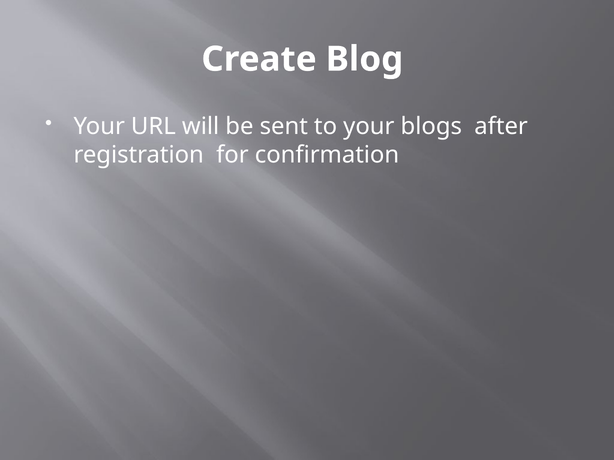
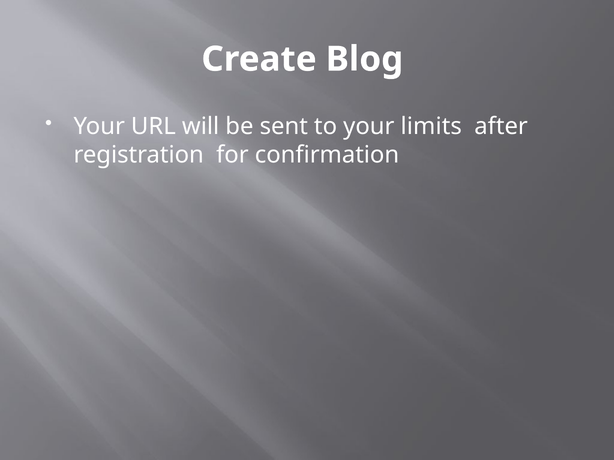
blogs: blogs -> limits
